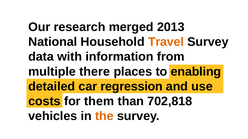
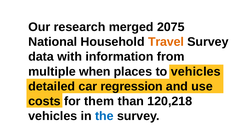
2013: 2013 -> 2075
there: there -> when
to enabling: enabling -> vehicles
702,818: 702,818 -> 120,218
the colour: orange -> blue
